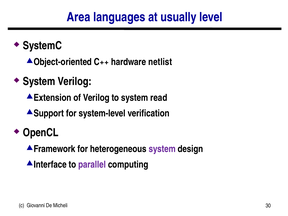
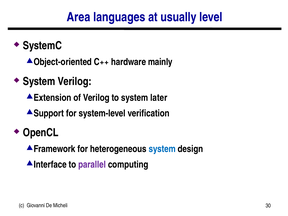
netlist: netlist -> mainly
read: read -> later
system at (162, 149) colour: purple -> blue
